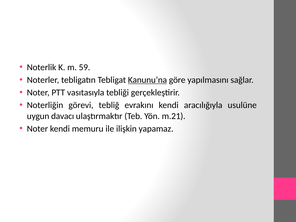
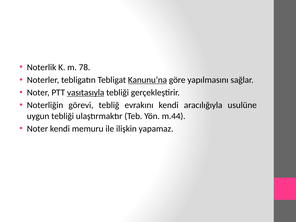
59: 59 -> 78
vasıtasıyla underline: none -> present
uygun davacı: davacı -> tebliği
m.21: m.21 -> m.44
